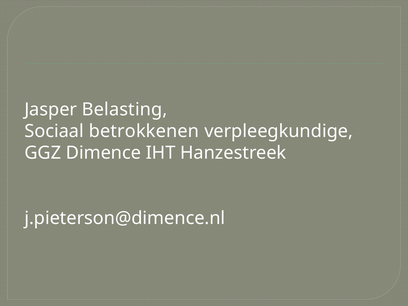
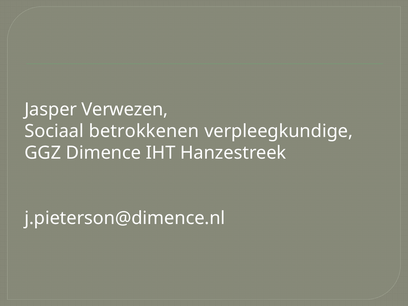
Belasting: Belasting -> Verwezen
